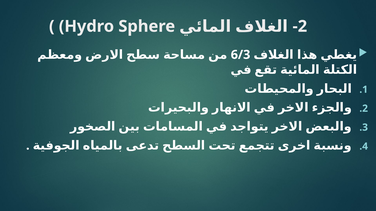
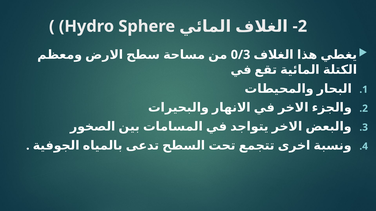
6/3: 6/3 -> 0/3
